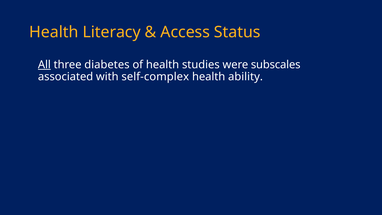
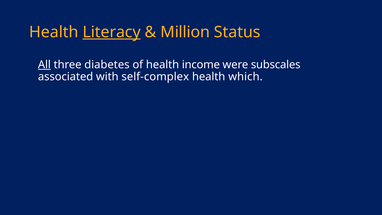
Literacy underline: none -> present
Access: Access -> Million
studies: studies -> income
ability: ability -> which
